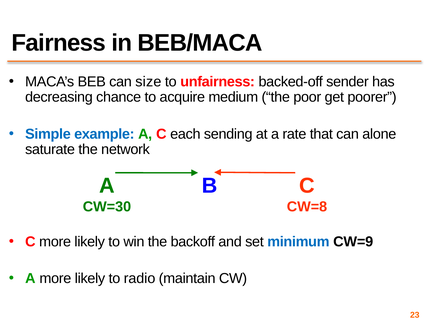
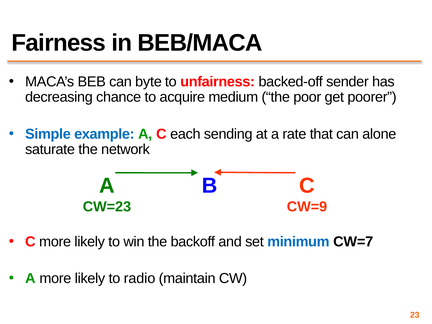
size: size -> byte
CW=30: CW=30 -> CW=23
CW=8: CW=8 -> CW=9
CW=9: CW=9 -> CW=7
